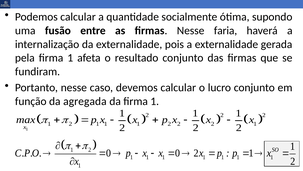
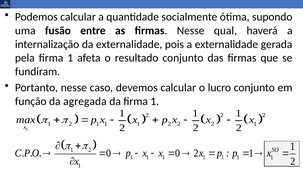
faria: faria -> qual
